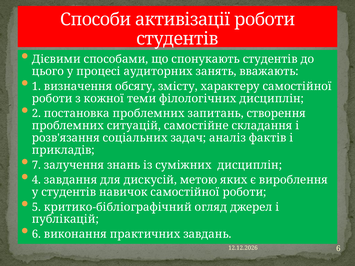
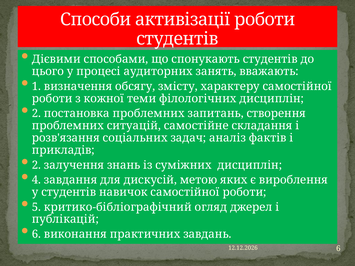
7 at (36, 165): 7 -> 2
